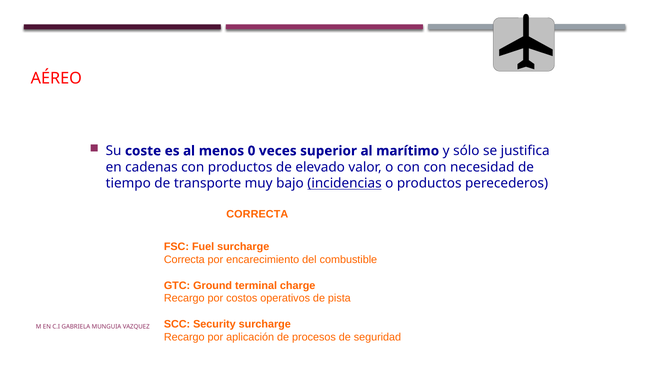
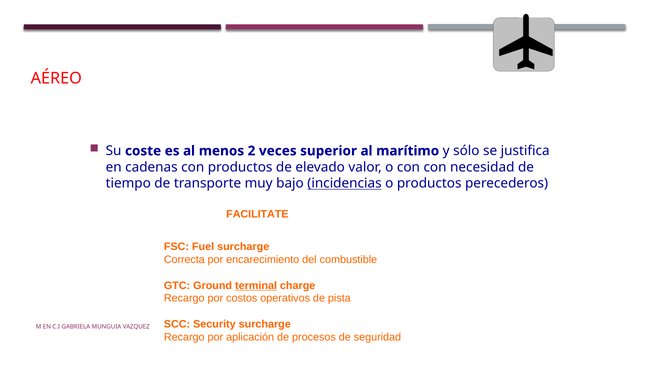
0: 0 -> 2
CORRECTA at (257, 214): CORRECTA -> FACILITATE
terminal underline: none -> present
